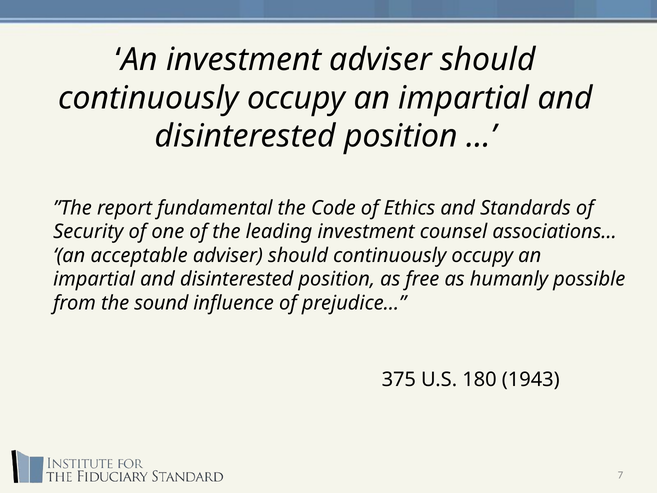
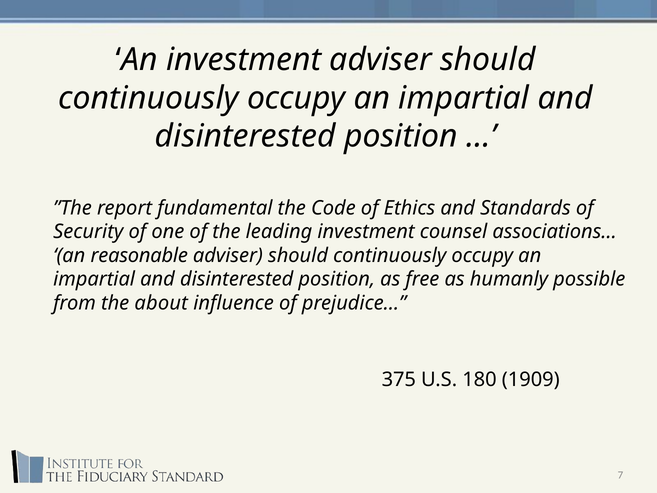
acceptable: acceptable -> reasonable
sound: sound -> about
1943: 1943 -> 1909
